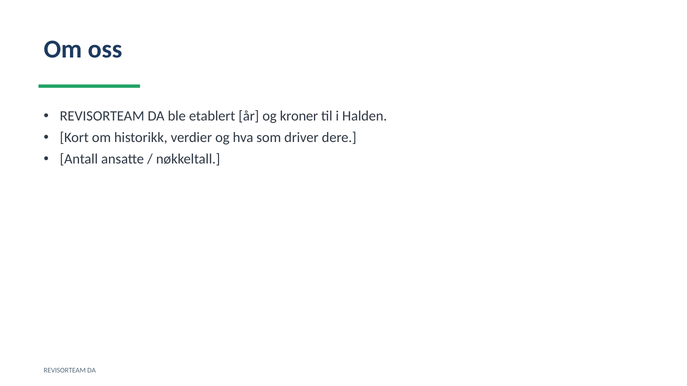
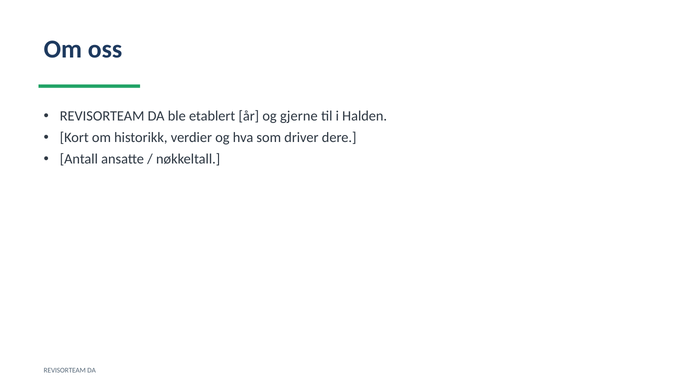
kroner: kroner -> gjerne
